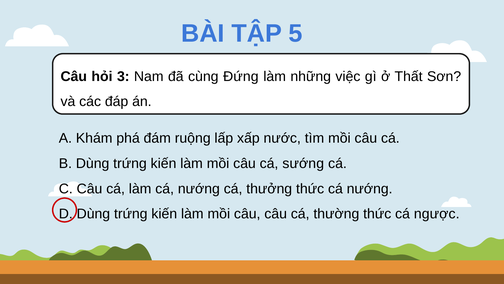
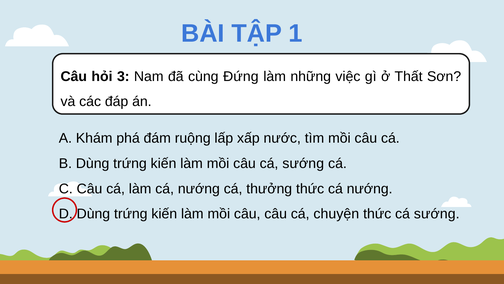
5: 5 -> 1
thường: thường -> chuyện
thức cá ngược: ngược -> sướng
